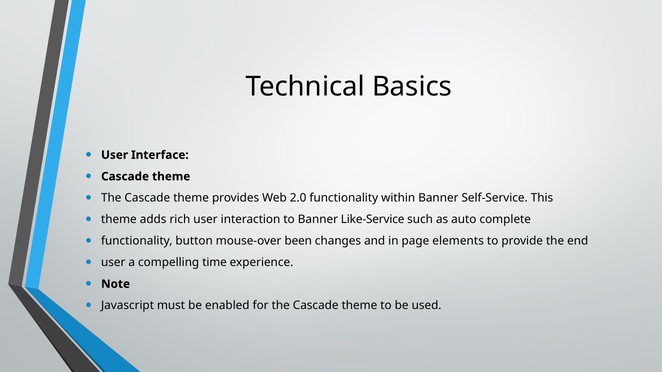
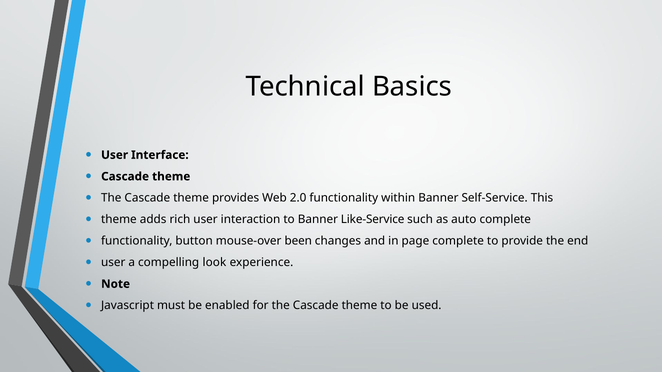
page elements: elements -> complete
time: time -> look
